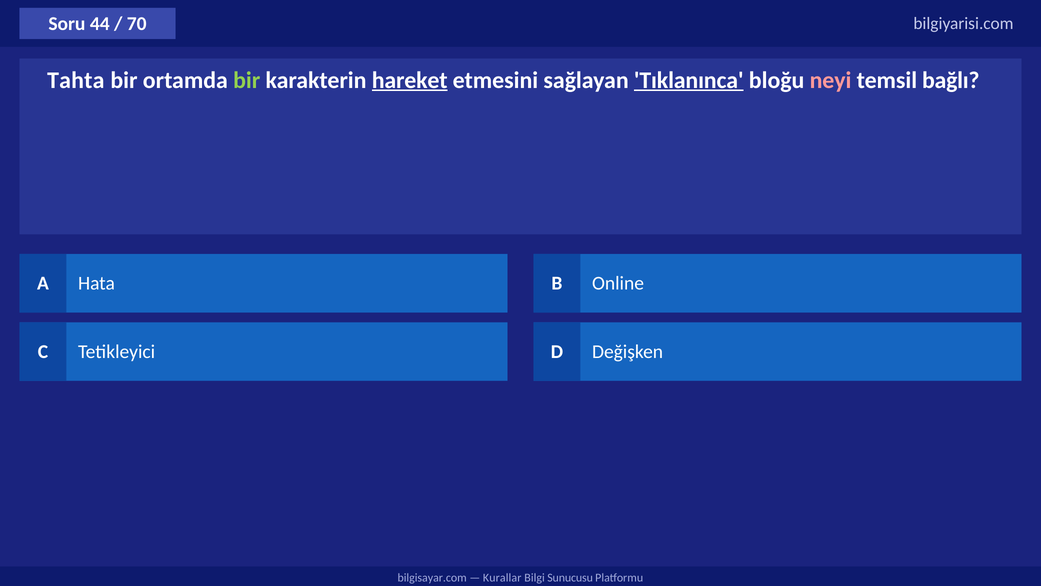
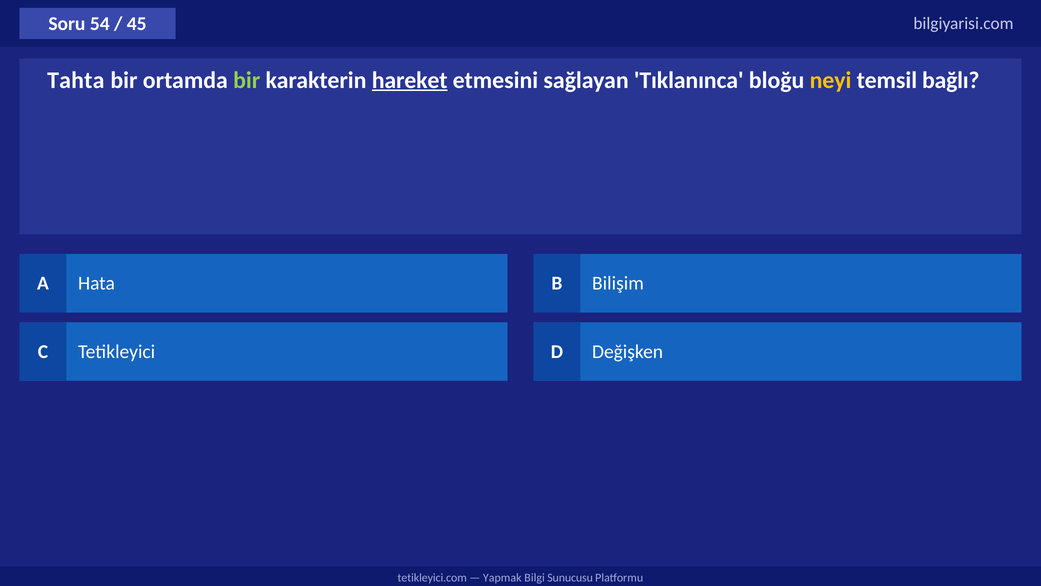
44: 44 -> 54
70: 70 -> 45
Tıklanınca underline: present -> none
neyi colour: pink -> yellow
Online: Online -> Bilişim
bilgisayar.com: bilgisayar.com -> tetikleyici.com
Kurallar: Kurallar -> Yapmak
